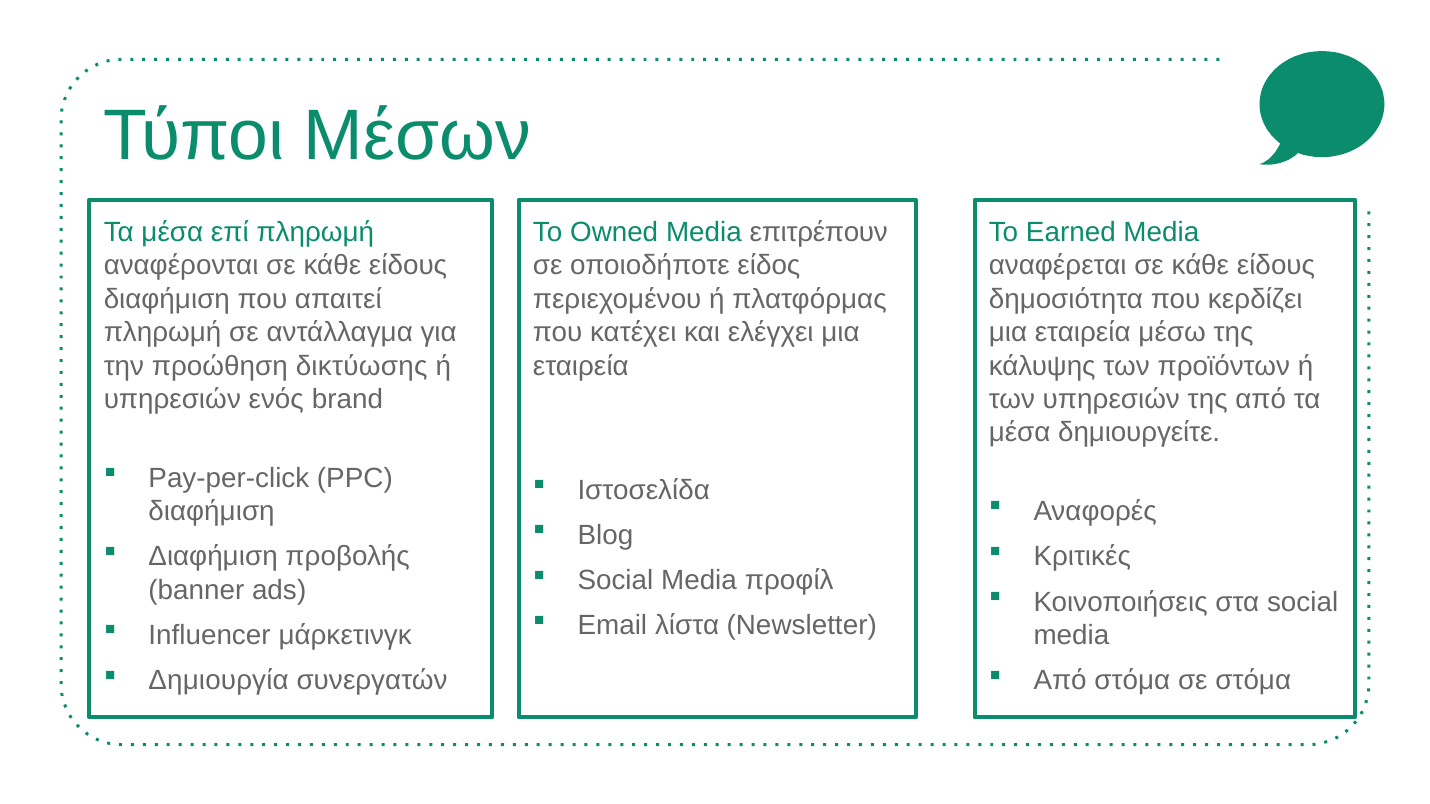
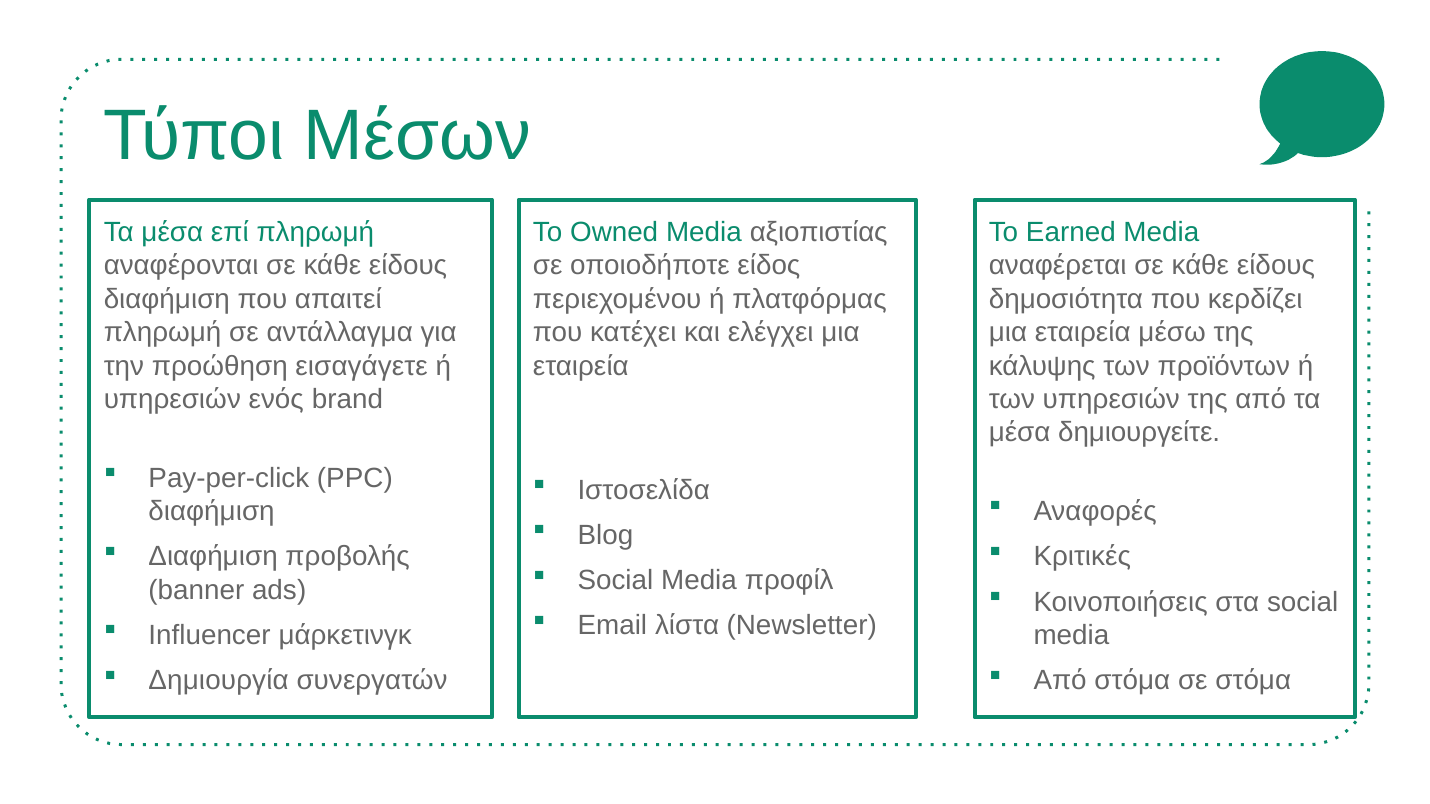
επιτρέπουν: επιτρέπουν -> αξιοπιστίας
δικτύωσης: δικτύωσης -> εισαγάγετε
